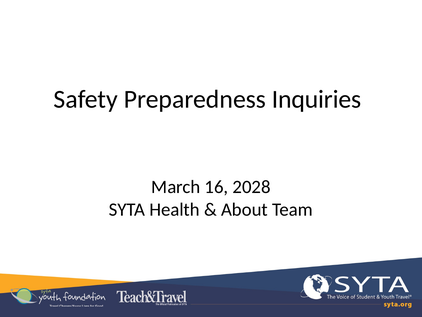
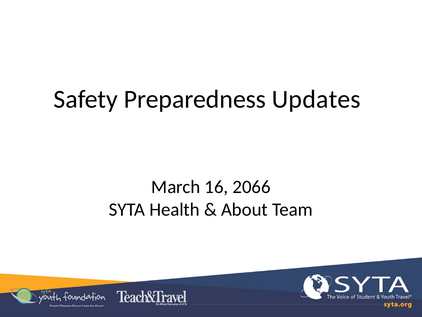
Inquiries: Inquiries -> Updates
2028: 2028 -> 2066
